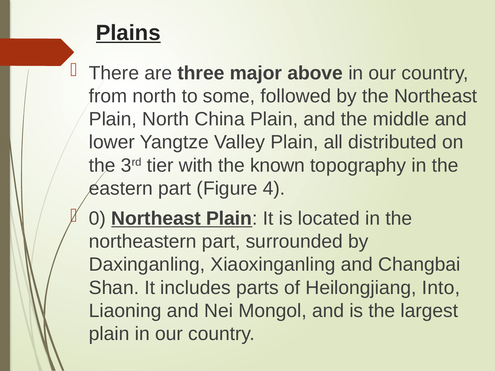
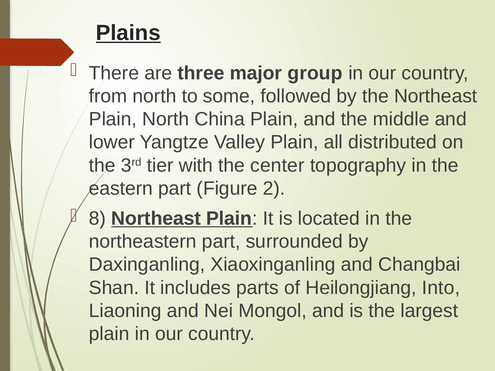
above: above -> group
known: known -> center
4: 4 -> 2
0: 0 -> 8
